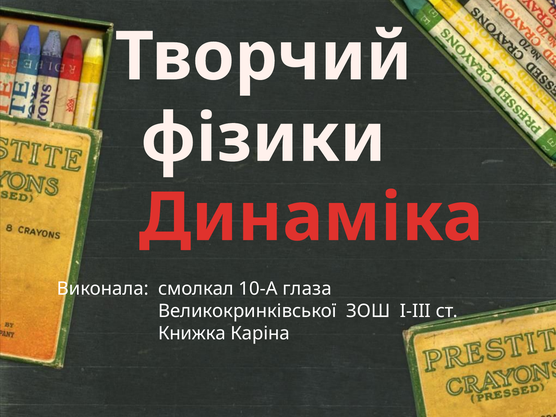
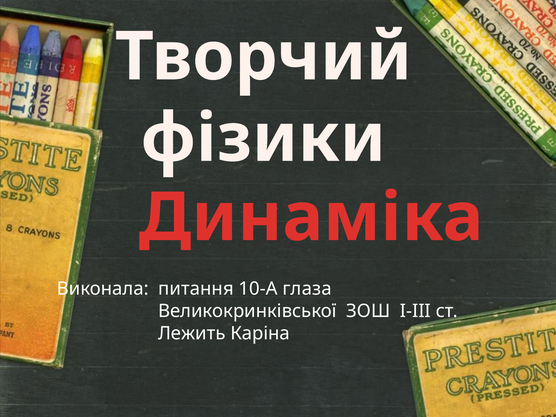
смолкал: смолкал -> питання
Книжка: Книжка -> Лежить
